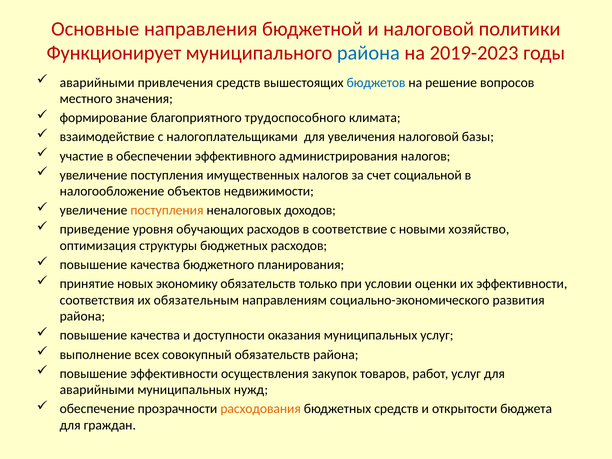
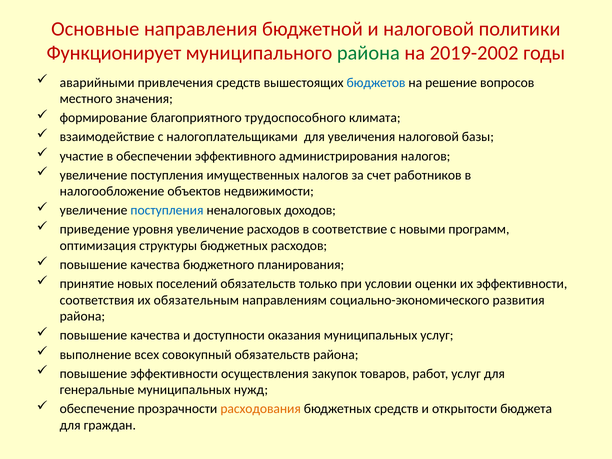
района at (368, 53) colour: blue -> green
2019-2023: 2019-2023 -> 2019-2002
социальной: социальной -> работников
поступления at (167, 210) colour: orange -> blue
уровня обучающих: обучающих -> увеличение
хозяйство: хозяйство -> программ
экономику: экономику -> поселений
аварийными at (97, 390): аварийными -> генеральные
